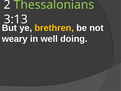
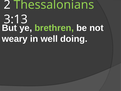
brethren colour: yellow -> light green
